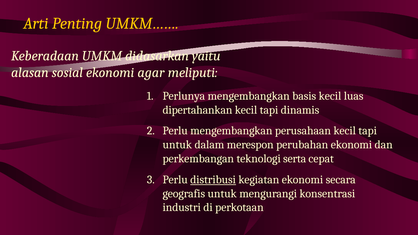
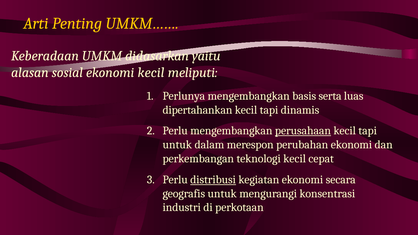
ekonomi agar: agar -> kecil
basis kecil: kecil -> serta
perusahaan underline: none -> present
teknologi serta: serta -> kecil
